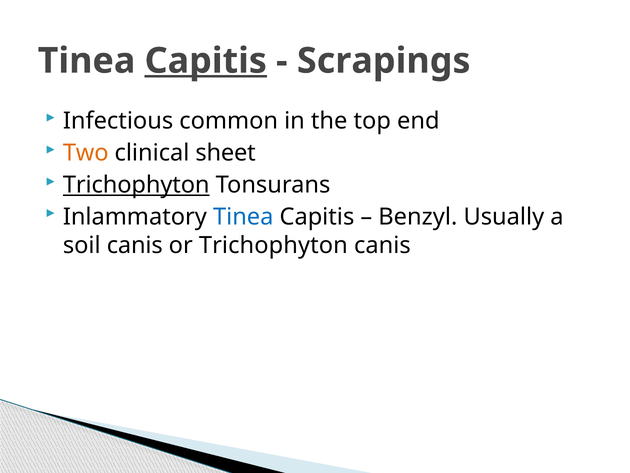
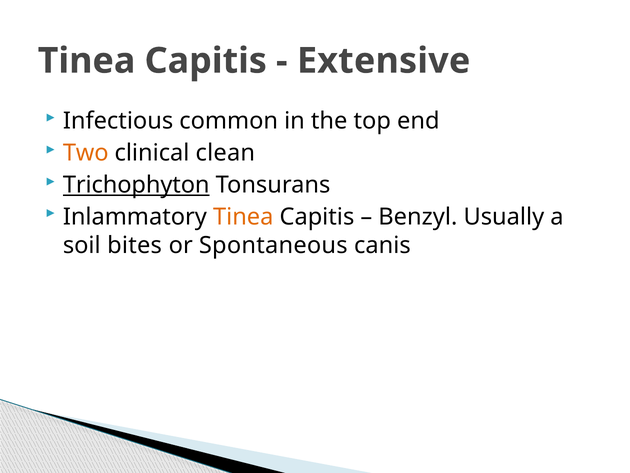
Capitis at (206, 61) underline: present -> none
Scrapings: Scrapings -> Extensive
sheet: sheet -> clean
Tinea at (243, 217) colour: blue -> orange
soil canis: canis -> bites
or Trichophyton: Trichophyton -> Spontaneous
